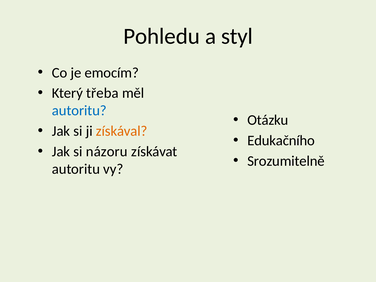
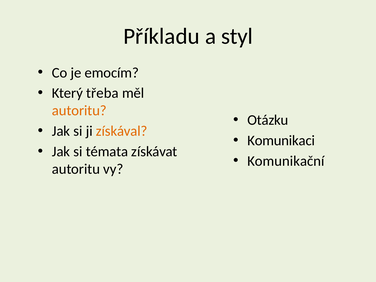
Pohledu: Pohledu -> Příkladu
autoritu at (79, 111) colour: blue -> orange
Edukačního: Edukačního -> Komunikaci
názoru: názoru -> témata
Srozumitelně: Srozumitelně -> Komunikační
